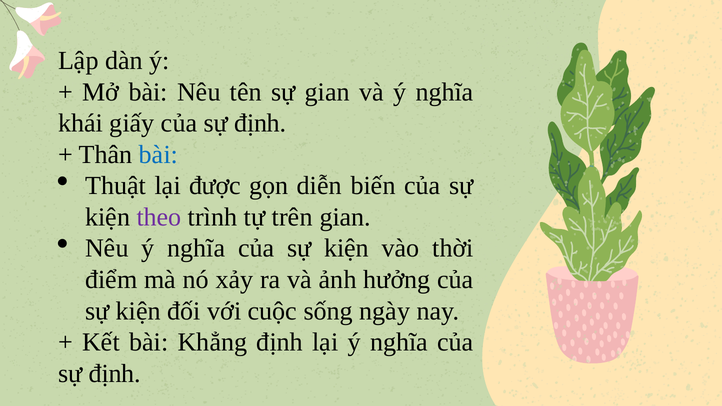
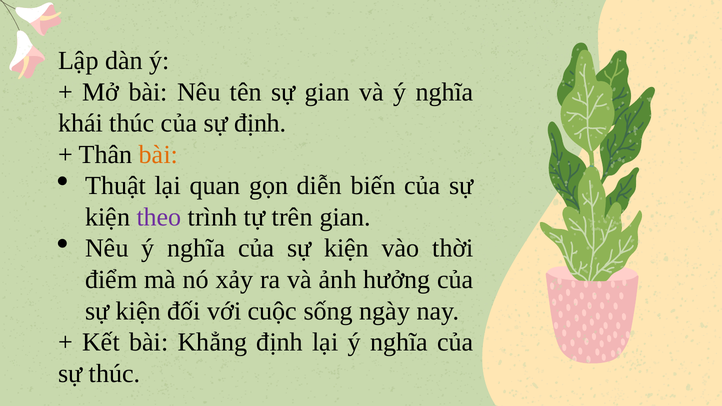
khái giấy: giấy -> thúc
bài at (158, 155) colour: blue -> orange
được: được -> quan
định at (115, 374): định -> thúc
